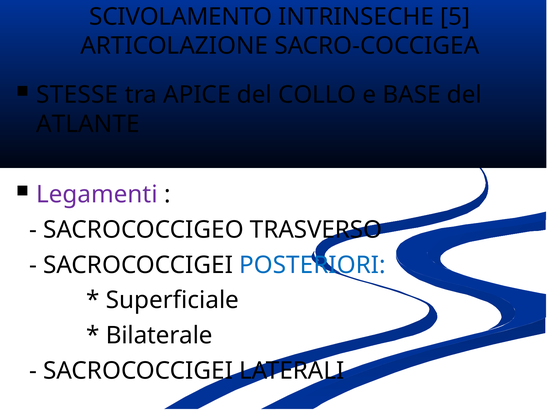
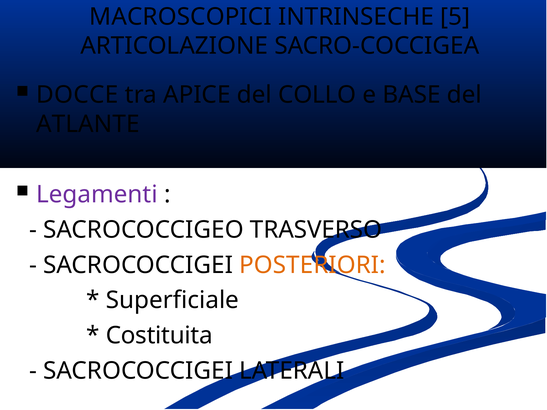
SCIVOLAMENTO: SCIVOLAMENTO -> MACROSCOPICI
STESSE: STESSE -> DOCCE
POSTERIORI colour: blue -> orange
Bilaterale: Bilaterale -> Costituita
